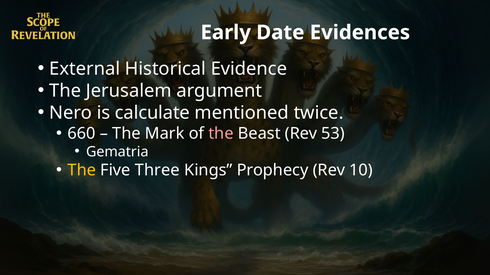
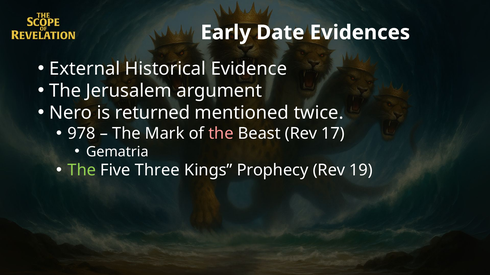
calculate: calculate -> returned
660: 660 -> 978
53: 53 -> 17
The at (82, 171) colour: yellow -> light green
10: 10 -> 19
